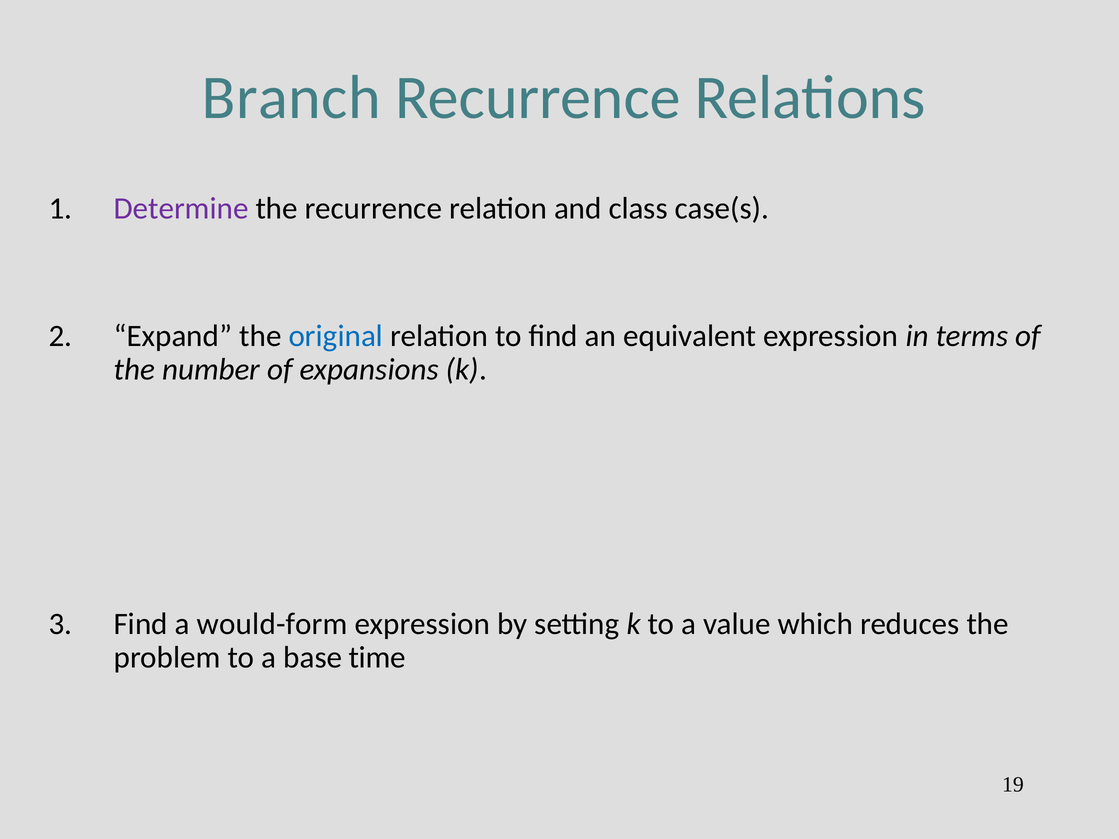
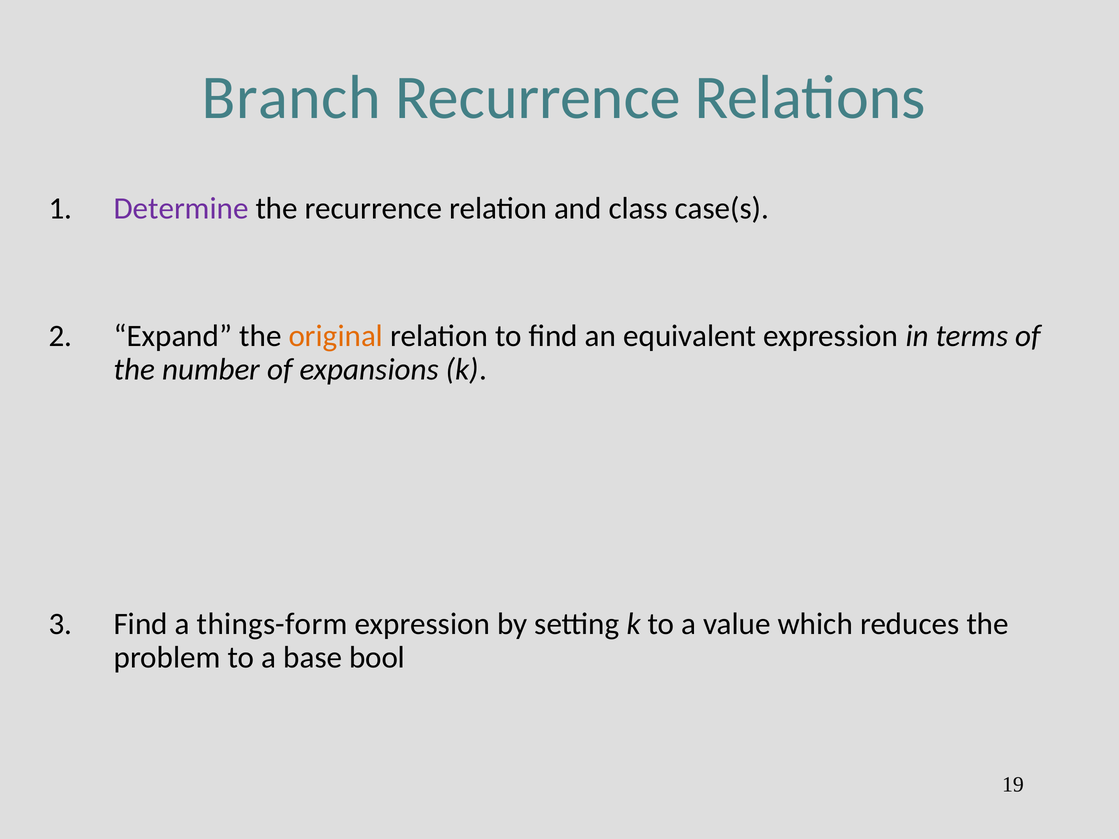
original colour: blue -> orange
would-form: would-form -> things-form
time: time -> bool
